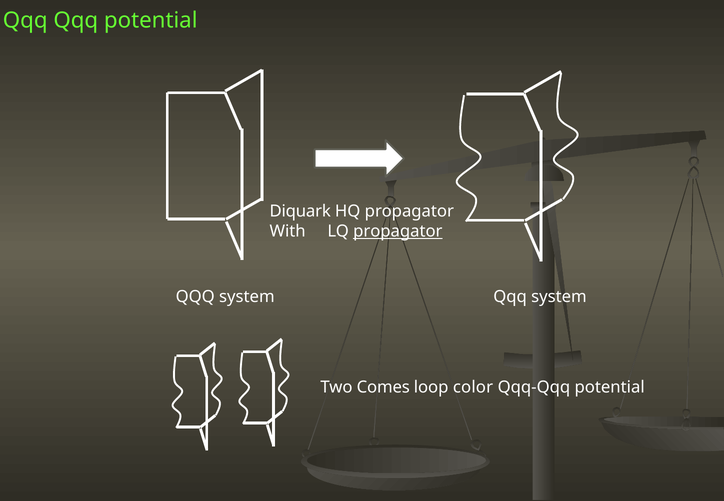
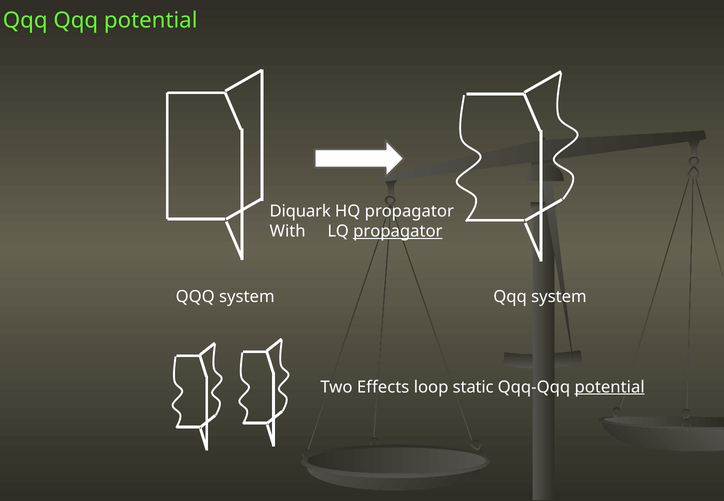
Comes: Comes -> Effects
color: color -> static
potential at (610, 387) underline: none -> present
